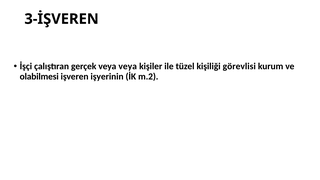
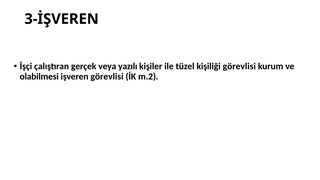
veya veya: veya -> yazılı
işveren işyerinin: işyerinin -> görevlisi
